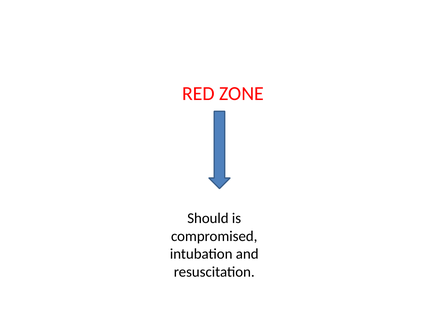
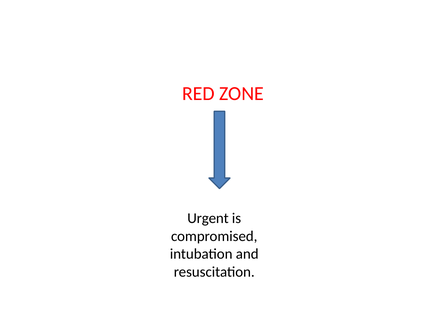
Should: Should -> Urgent
